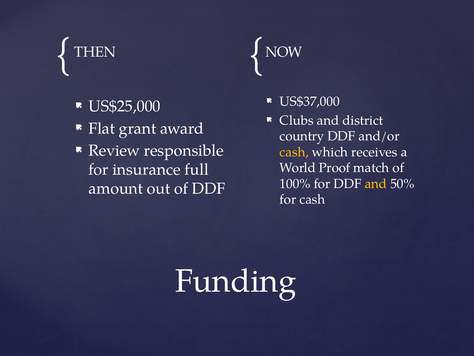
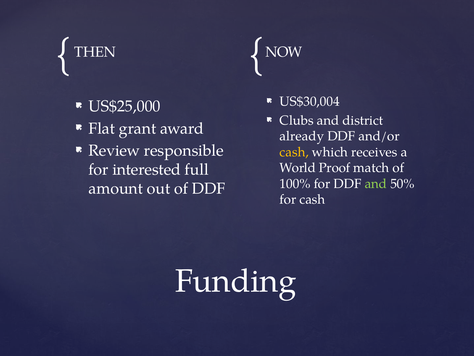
US$37,000: US$37,000 -> US$30,004
country: country -> already
insurance: insurance -> interested
and at (376, 183) colour: yellow -> light green
